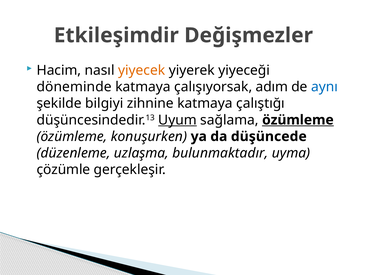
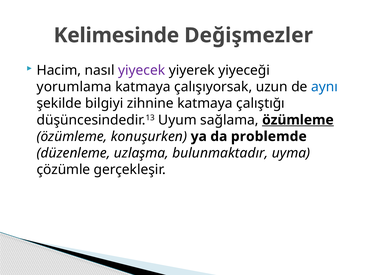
Etkileşimdir: Etkileşimdir -> Kelimesinde
yiyecek colour: orange -> purple
döneminde: döneminde -> yorumlama
adım: adım -> uzun
Uyum underline: present -> none
düşüncede: düşüncede -> problemde
